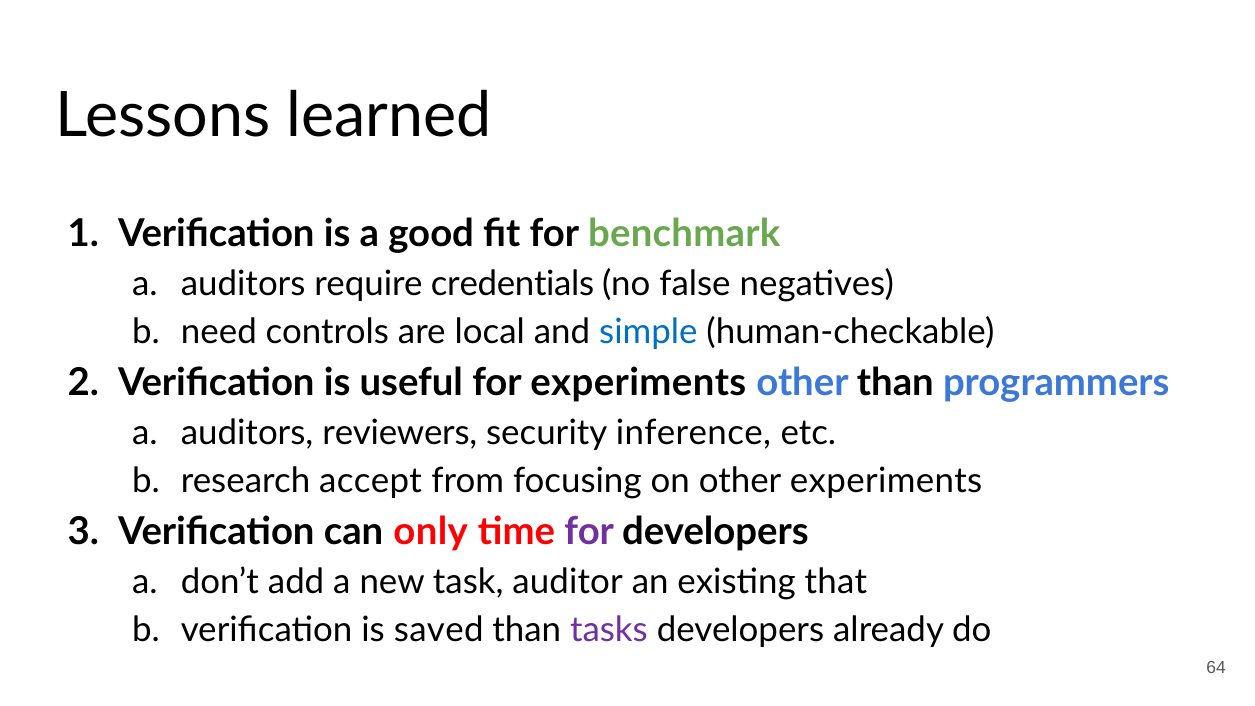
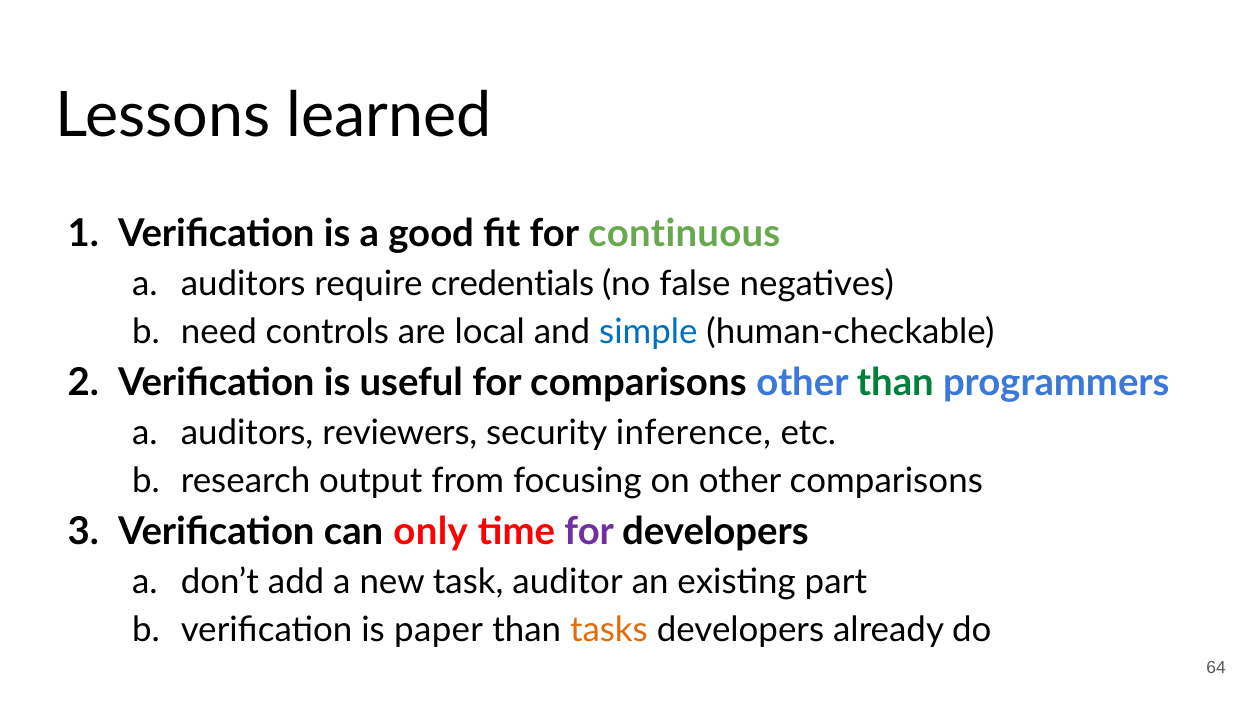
benchmark: benchmark -> continuous
for experiments: experiments -> comparisons
than at (895, 383) colour: black -> green
accept: accept -> output
other experiments: experiments -> comparisons
that: that -> part
saved: saved -> paper
tasks colour: purple -> orange
